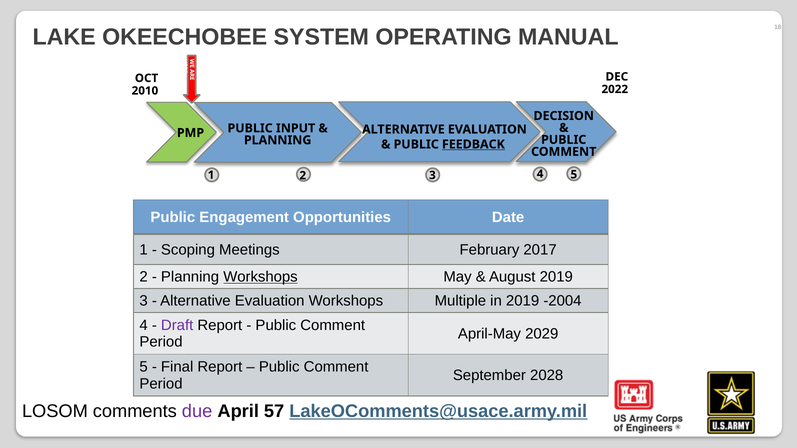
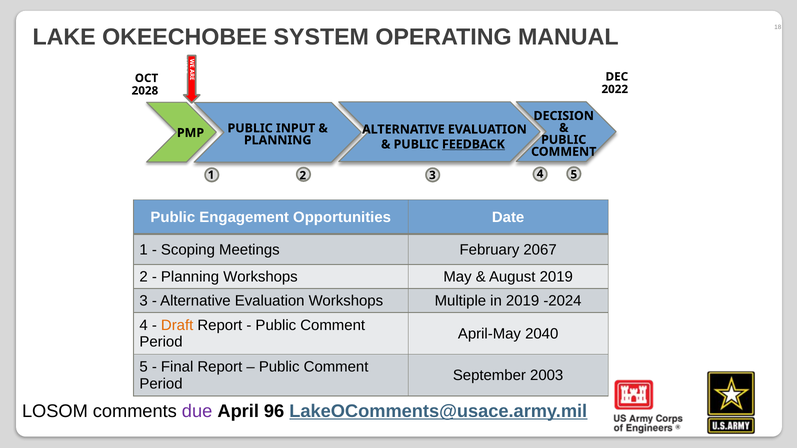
2010: 2010 -> 2028
2017: 2017 -> 2067
Workshops at (260, 277) underline: present -> none
-2004: -2004 -> -2024
Draft colour: purple -> orange
2029: 2029 -> 2040
2028: 2028 -> 2003
57: 57 -> 96
